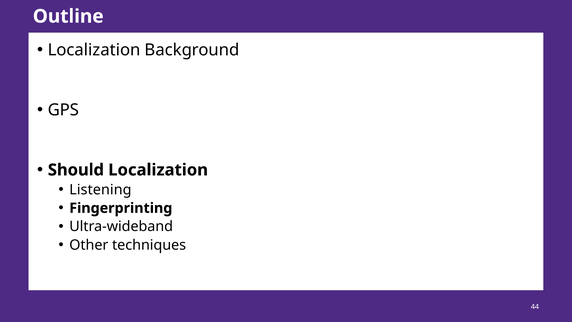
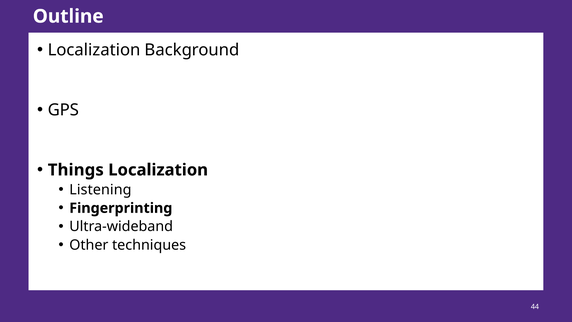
Should: Should -> Things
